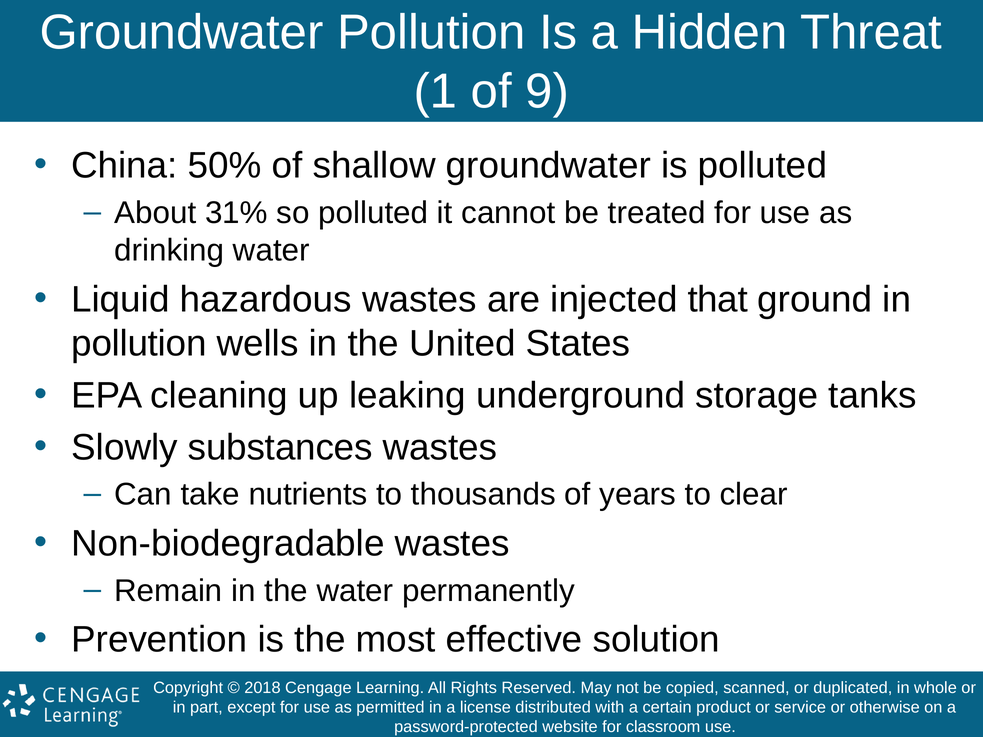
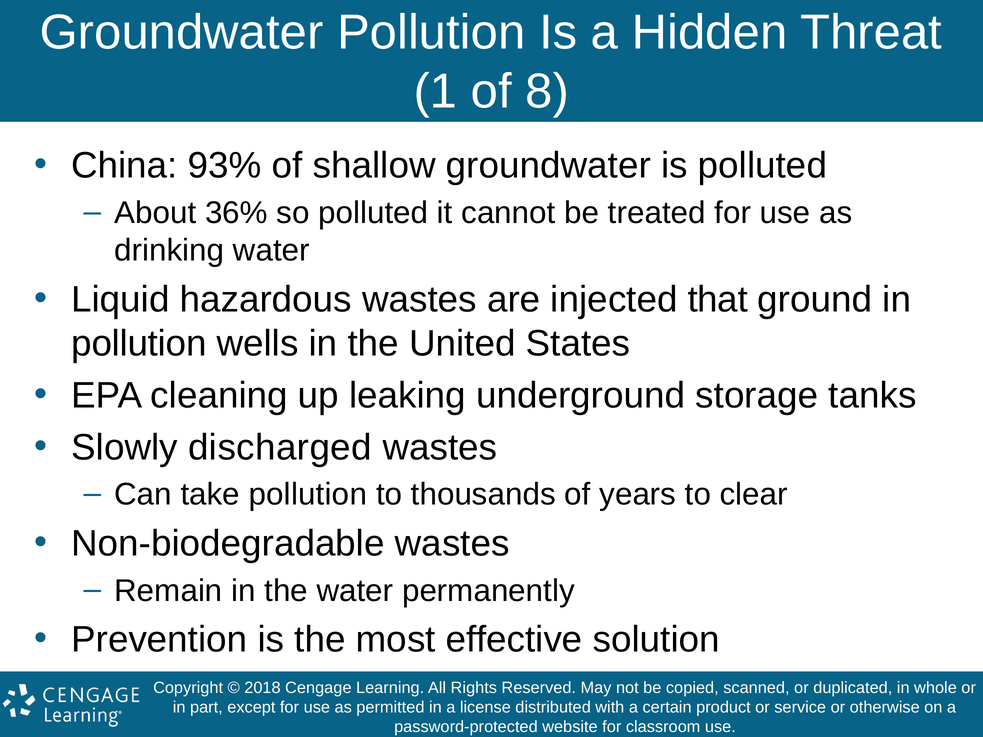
9: 9 -> 8
50%: 50% -> 93%
31%: 31% -> 36%
substances: substances -> discharged
take nutrients: nutrients -> pollution
